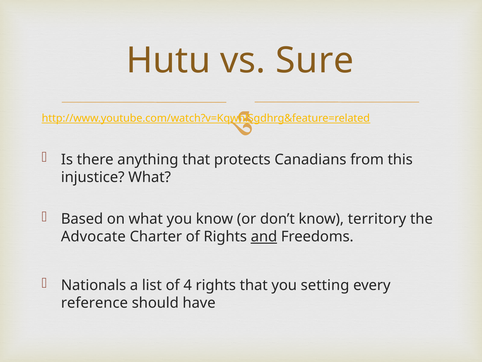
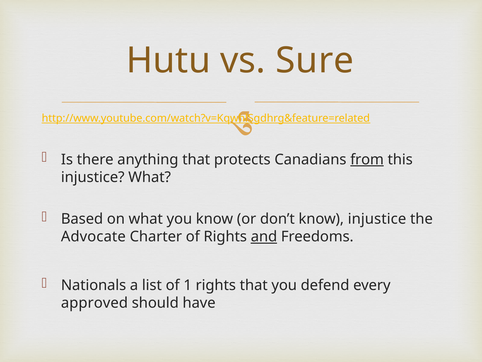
from underline: none -> present
know territory: territory -> injustice
4: 4 -> 1
setting: setting -> defend
reference: reference -> approved
